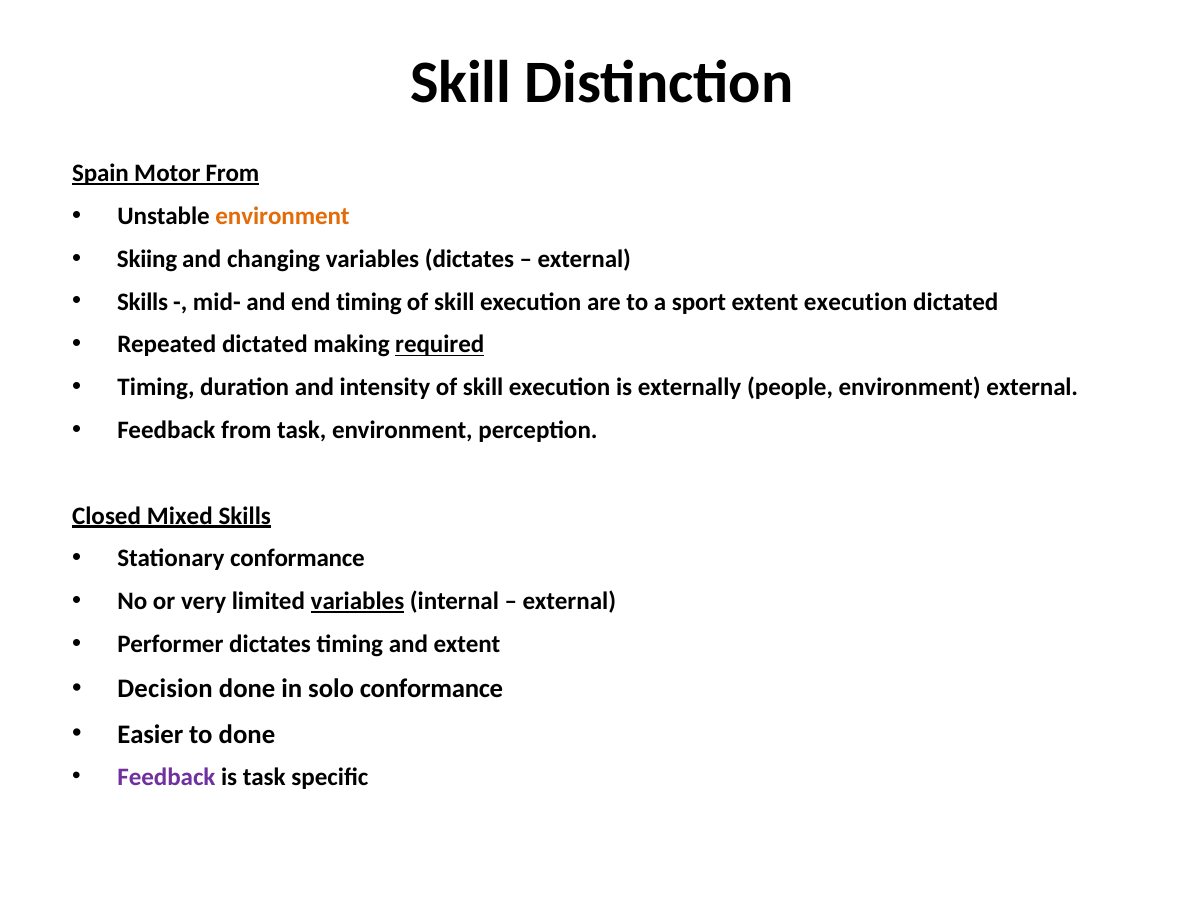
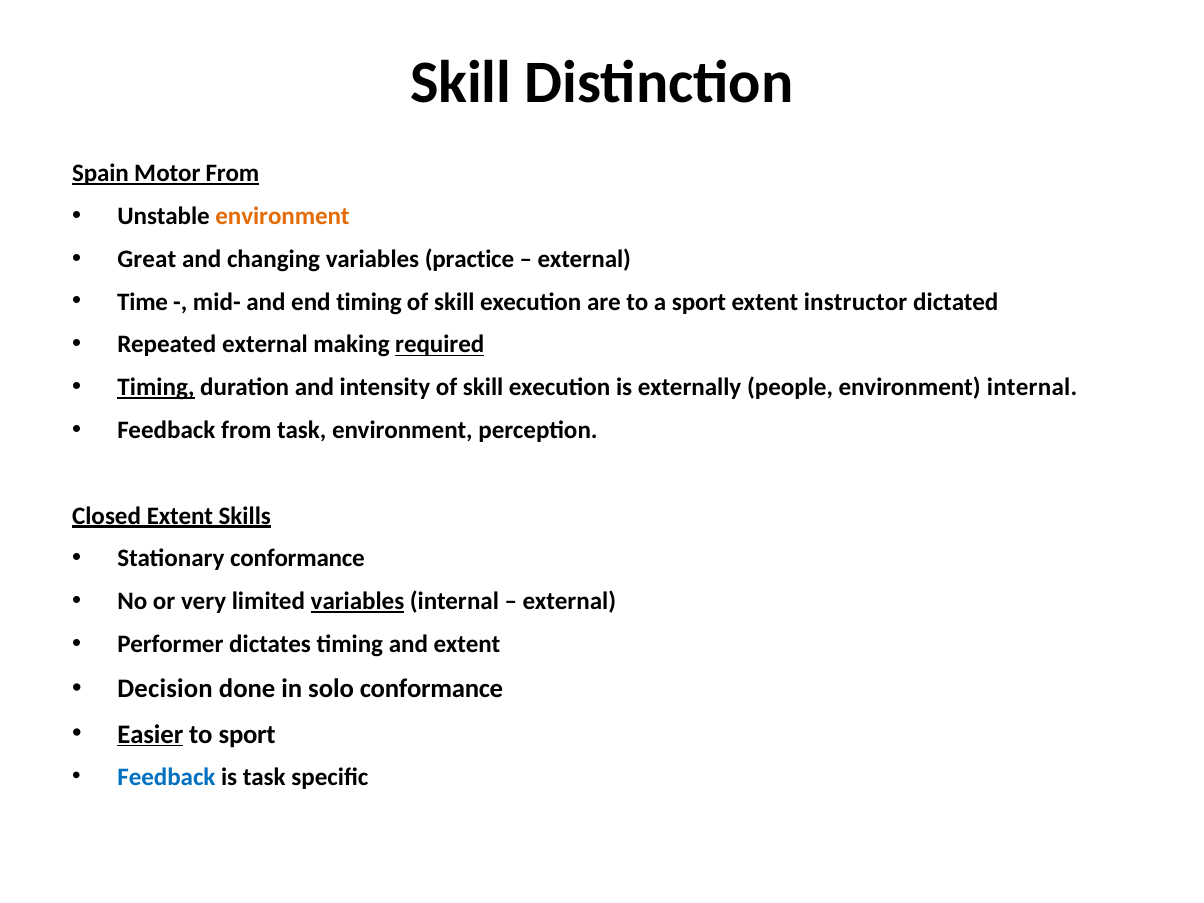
Skiing: Skiing -> Great
variables dictates: dictates -> practice
Skills at (143, 302): Skills -> Time
extent execution: execution -> instructor
Repeated dictated: dictated -> external
Timing at (156, 387) underline: none -> present
environment external: external -> internal
Closed Mixed: Mixed -> Extent
Easier underline: none -> present
to done: done -> sport
Feedback at (166, 777) colour: purple -> blue
